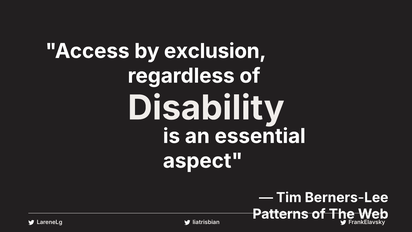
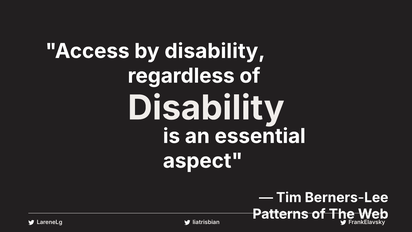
by exclusion: exclusion -> disability
